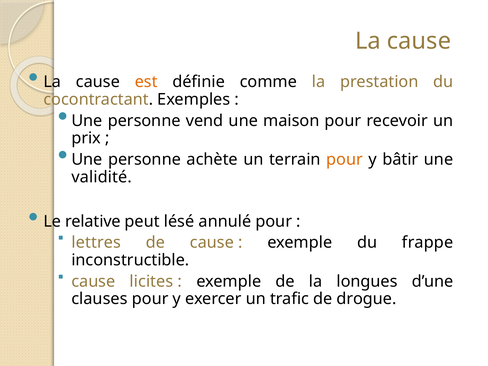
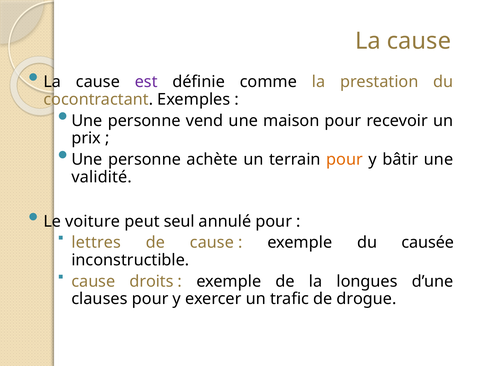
est colour: orange -> purple
relative: relative -> voiture
lésé: lésé -> seul
frappe: frappe -> causée
licites: licites -> droits
